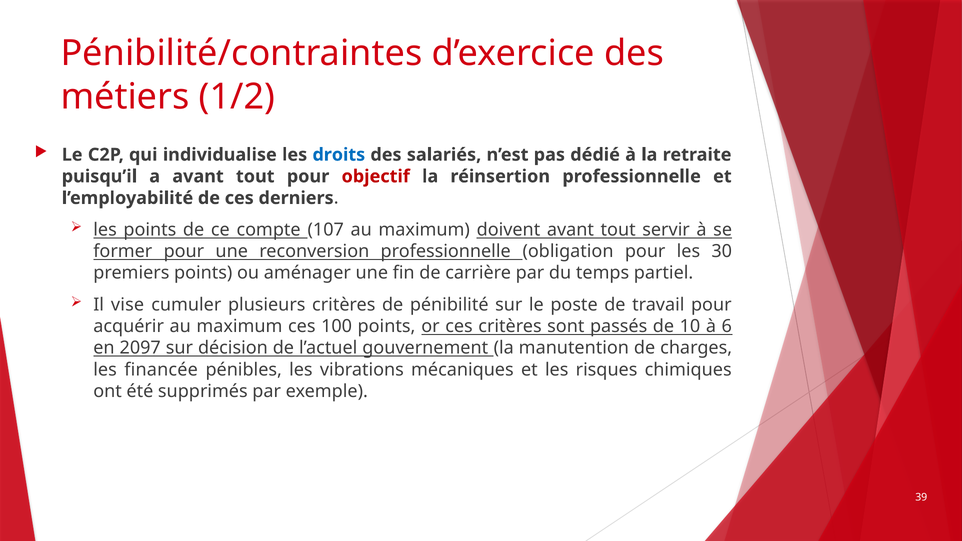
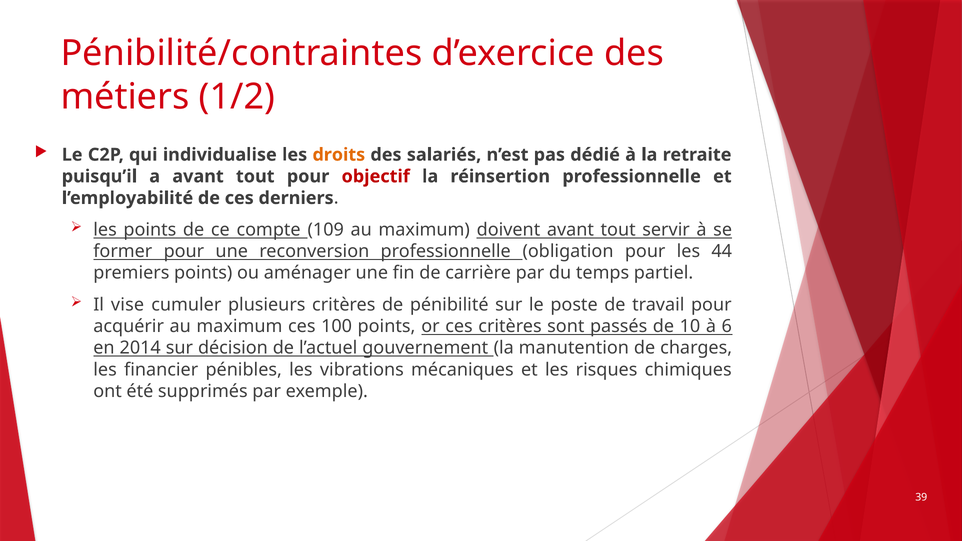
droits colour: blue -> orange
107: 107 -> 109
30: 30 -> 44
2097: 2097 -> 2014
financée: financée -> financier
